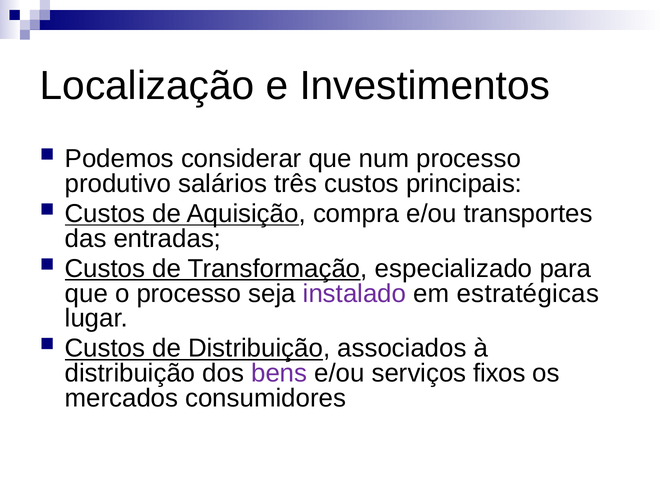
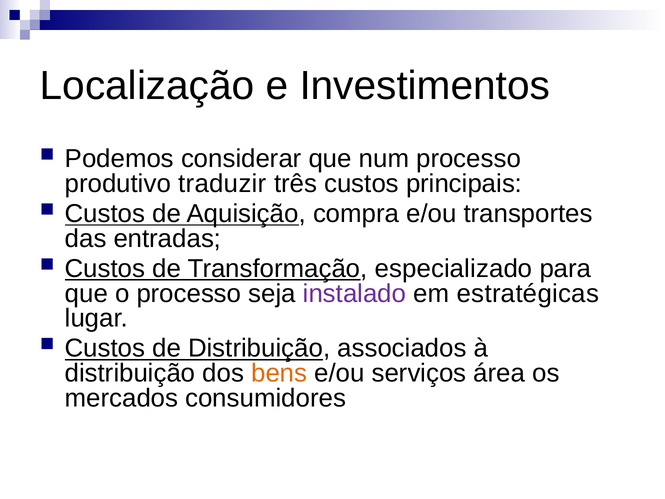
salários: salários -> traduzir
bens colour: purple -> orange
fixos: fixos -> área
